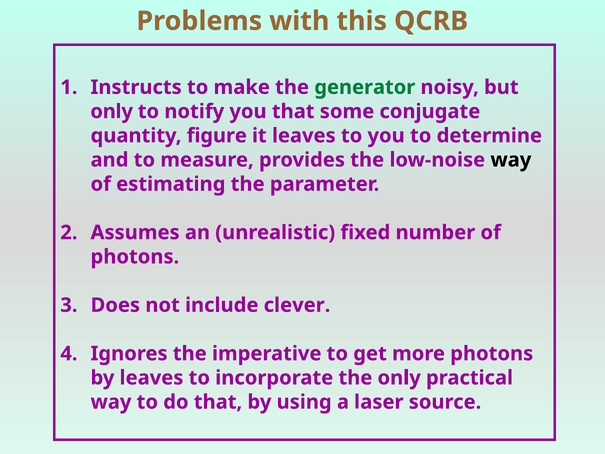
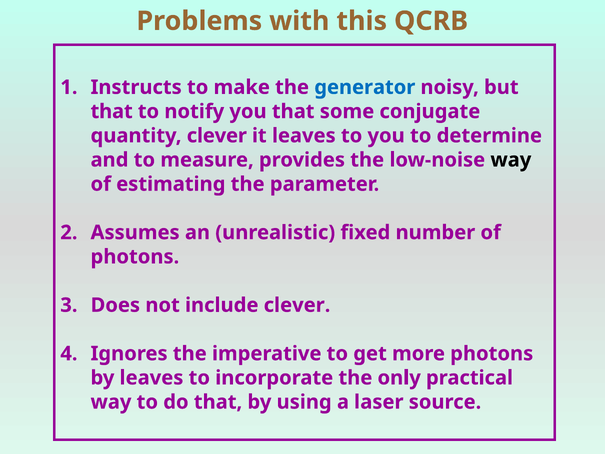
generator colour: green -> blue
only at (112, 111): only -> that
quantity figure: figure -> clever
